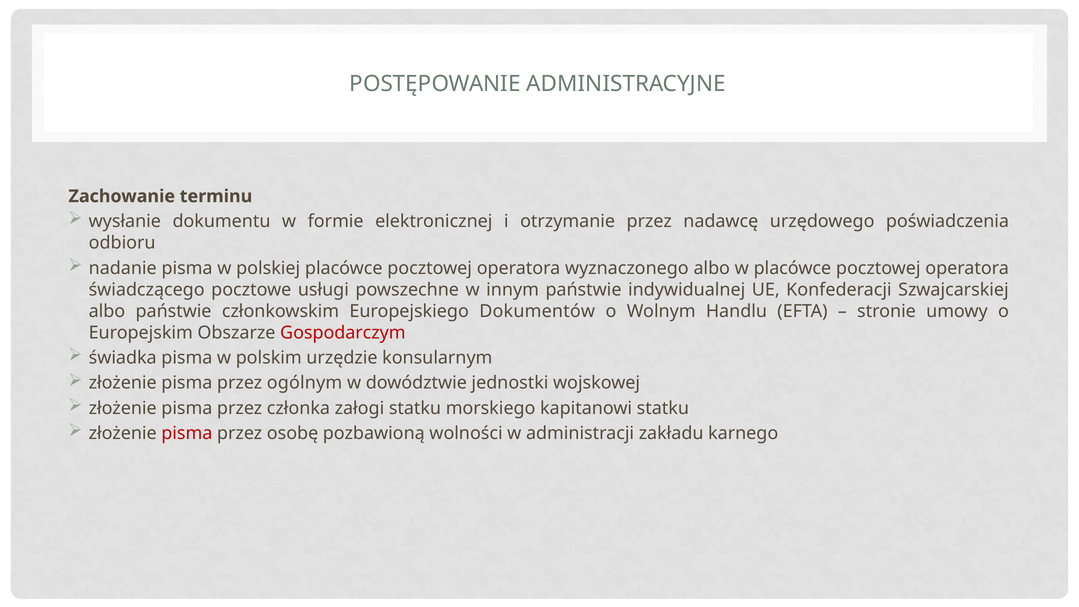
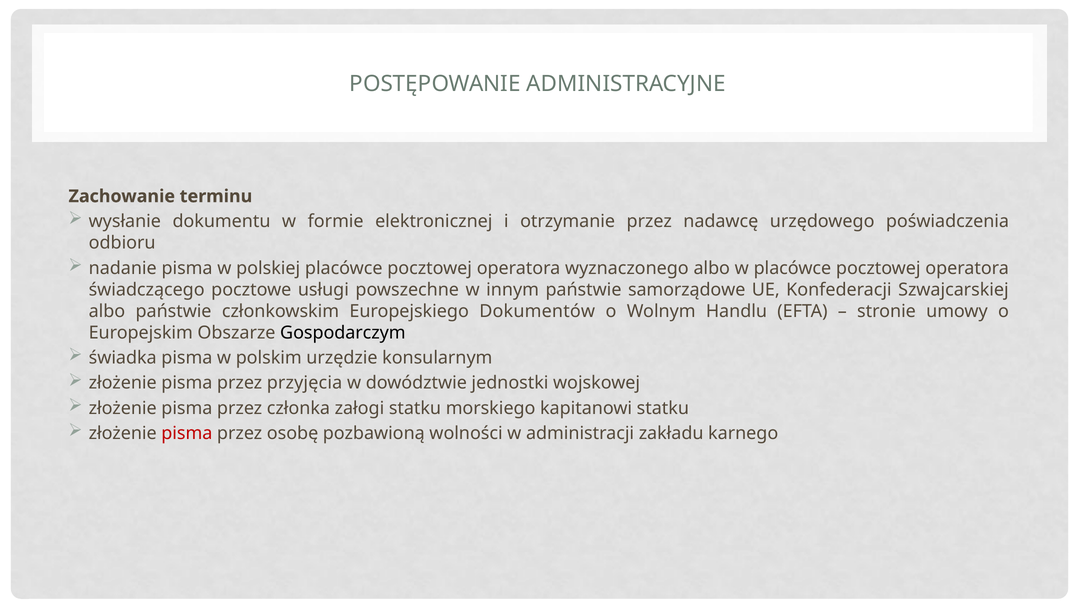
indywidualnej: indywidualnej -> samorządowe
Gospodarczym colour: red -> black
ogólnym: ogólnym -> przyjęcia
